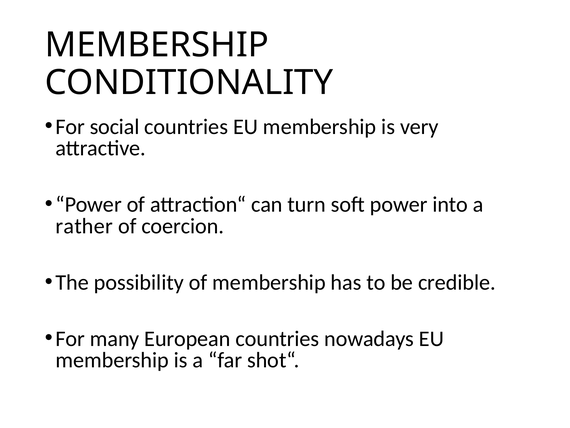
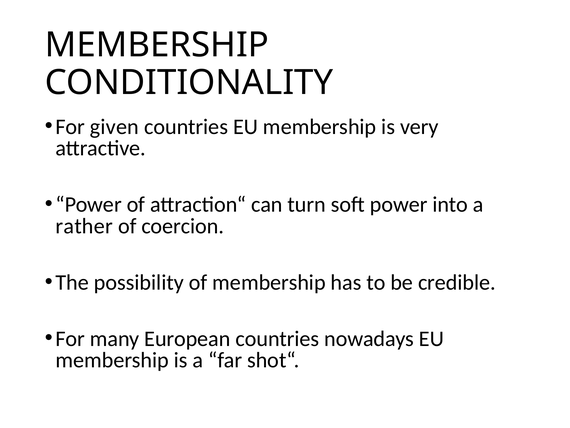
social: social -> given
